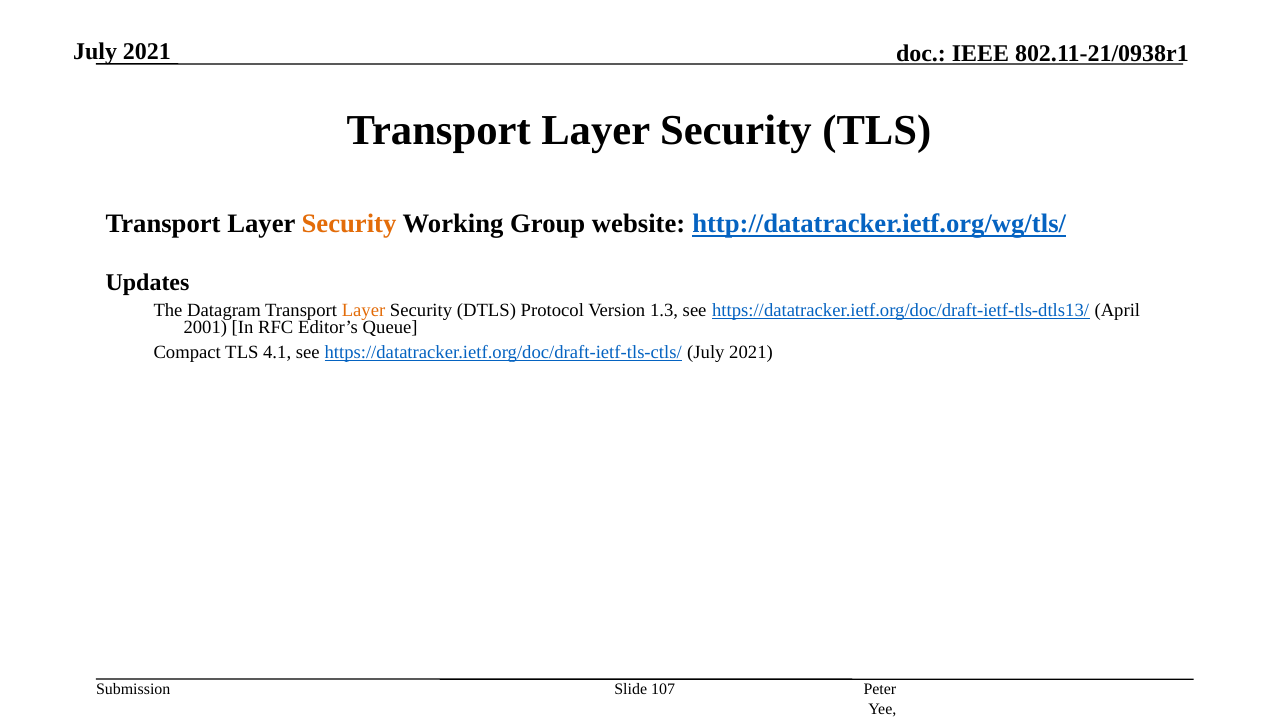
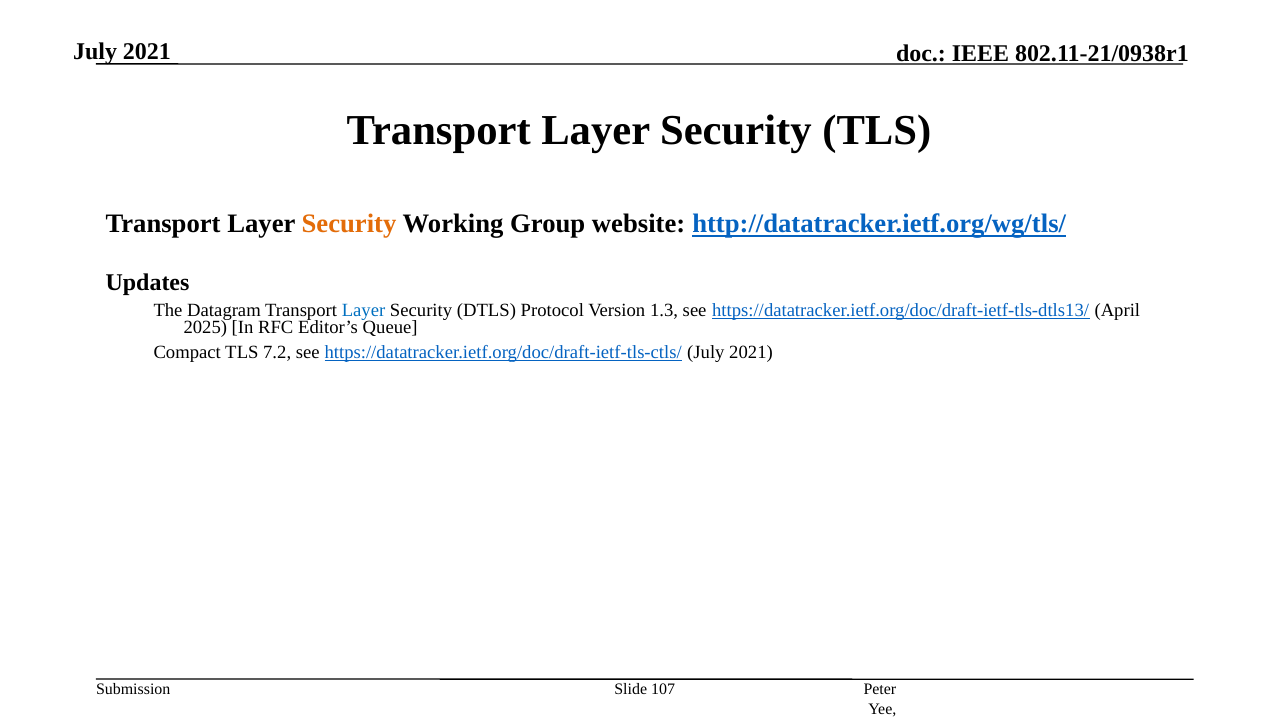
Layer at (364, 310) colour: orange -> blue
2001: 2001 -> 2025
4.1: 4.1 -> 7.2
